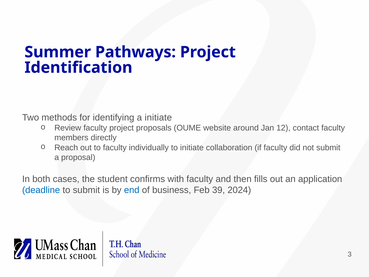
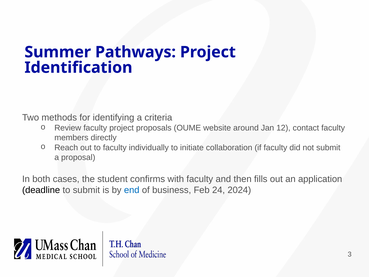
a initiate: initiate -> criteria
deadline colour: blue -> black
39: 39 -> 24
